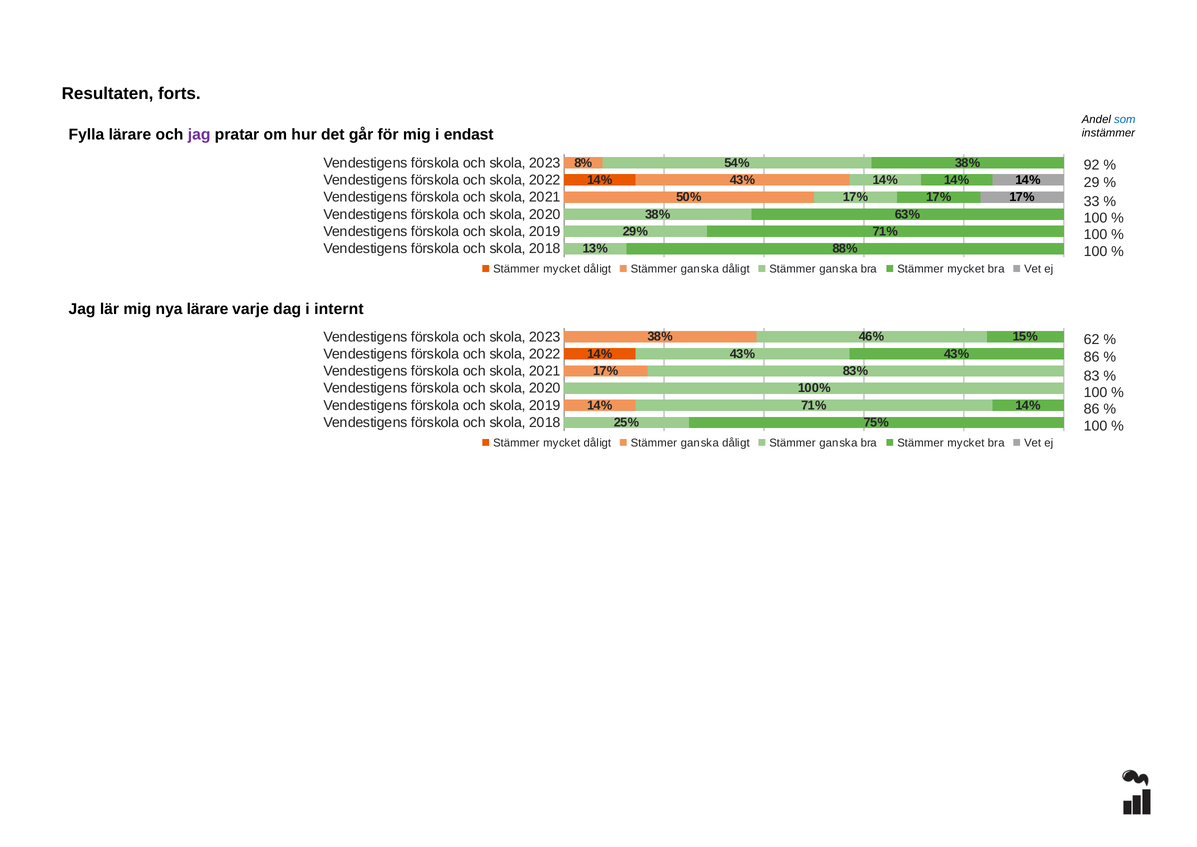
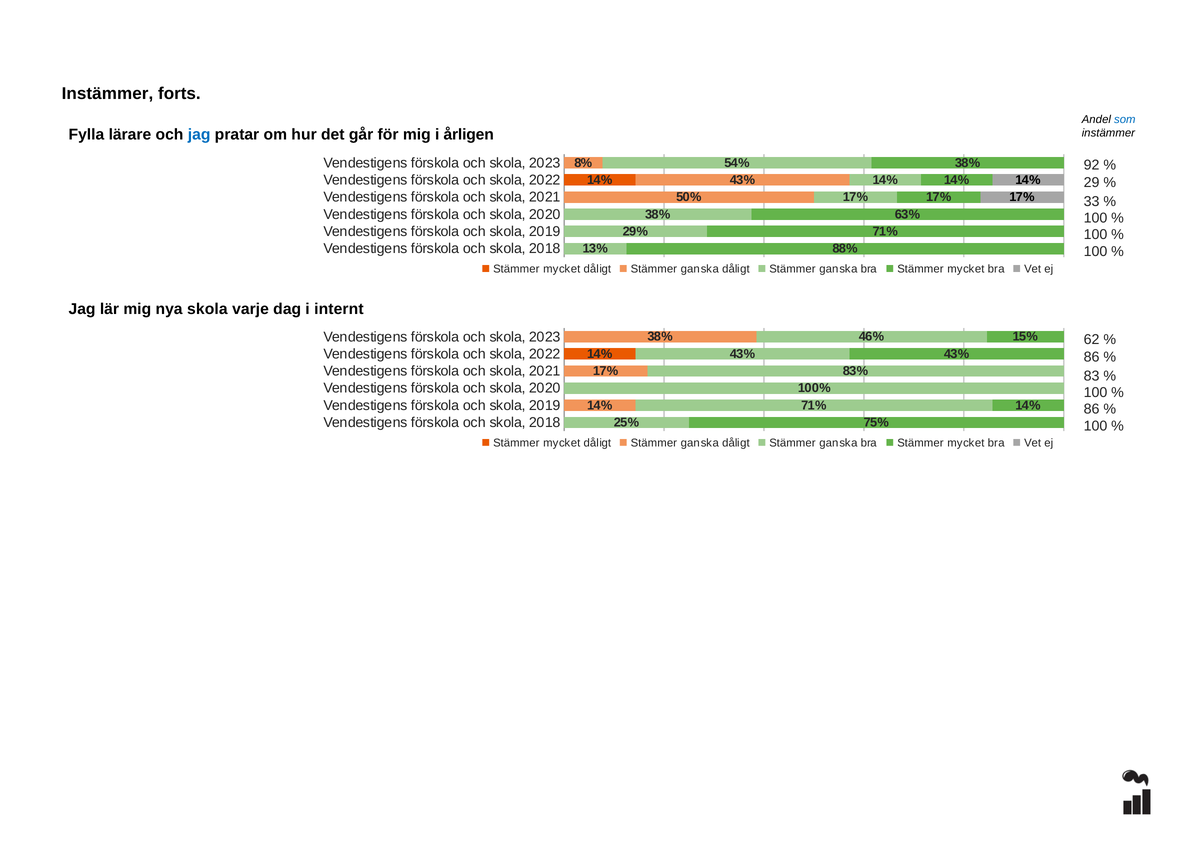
Resultaten at (108, 94): Resultaten -> Instämmer
jag at (199, 134) colour: purple -> blue
endast: endast -> årligen
nya lärare: lärare -> skola
